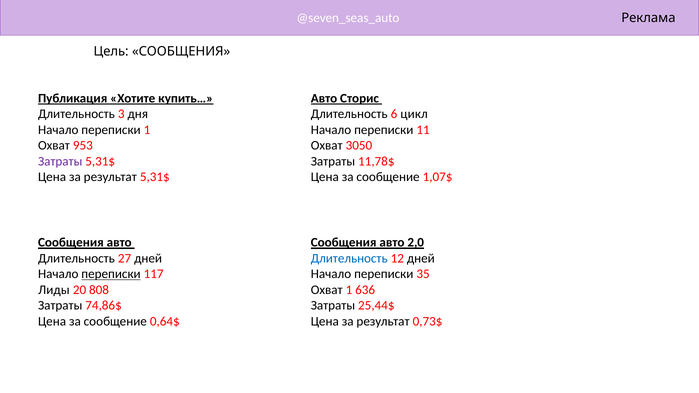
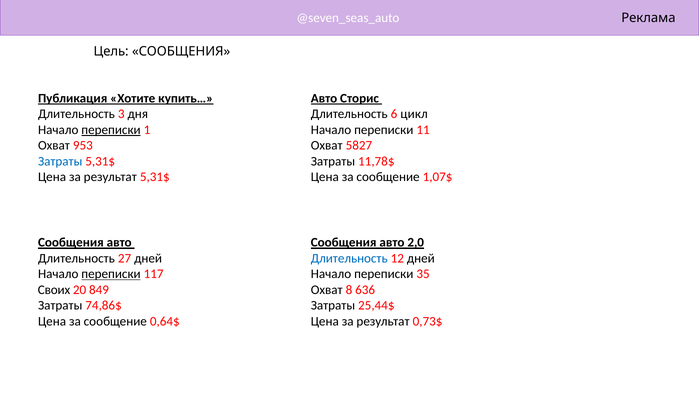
переписки at (111, 130) underline: none -> present
3050: 3050 -> 5827
Затраты at (60, 161) colour: purple -> blue
Лиды: Лиды -> Своих
808: 808 -> 849
Охват 1: 1 -> 8
